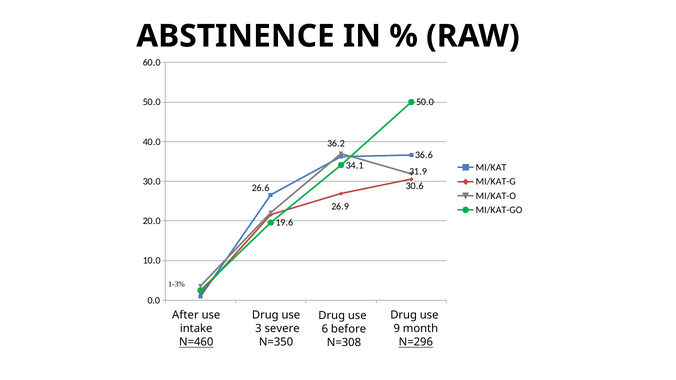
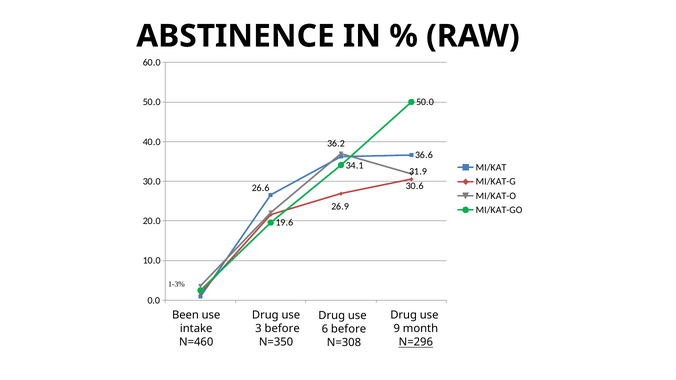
After: After -> Been
3 severe: severe -> before
N=460 at (196, 343) underline: present -> none
